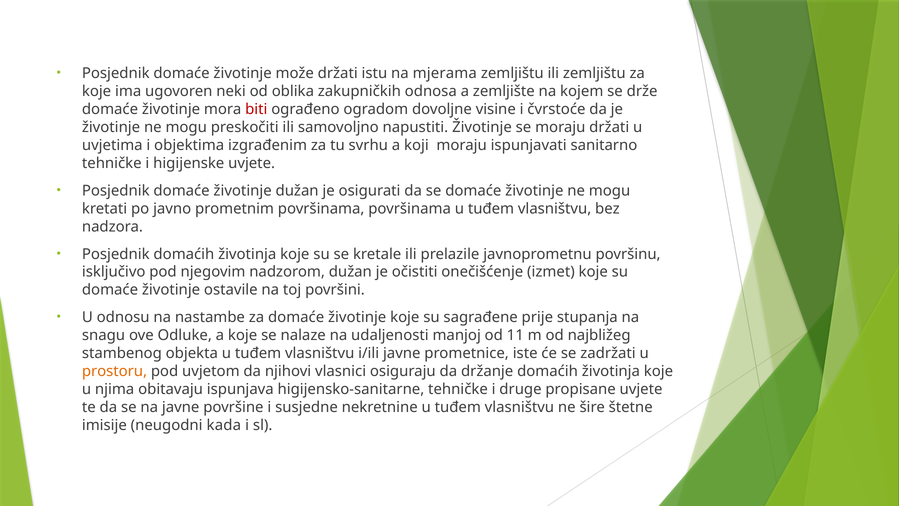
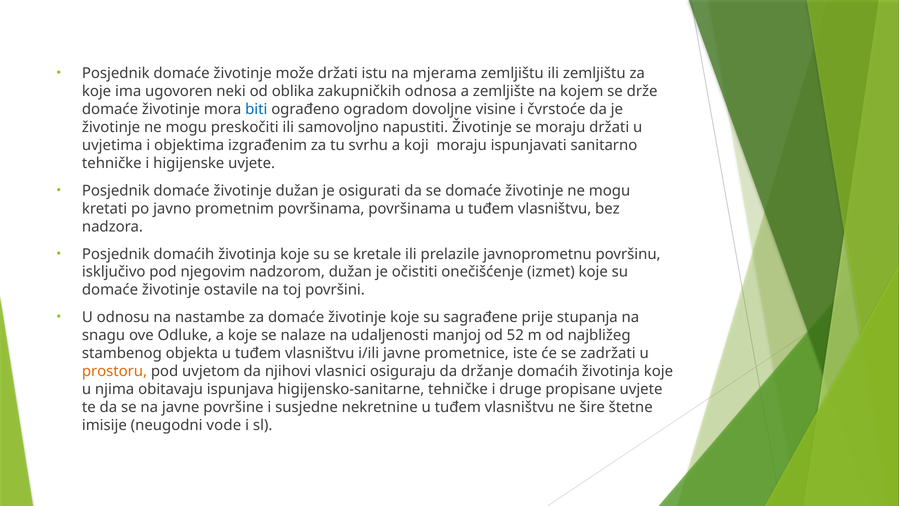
biti colour: red -> blue
11: 11 -> 52
kada: kada -> vode
